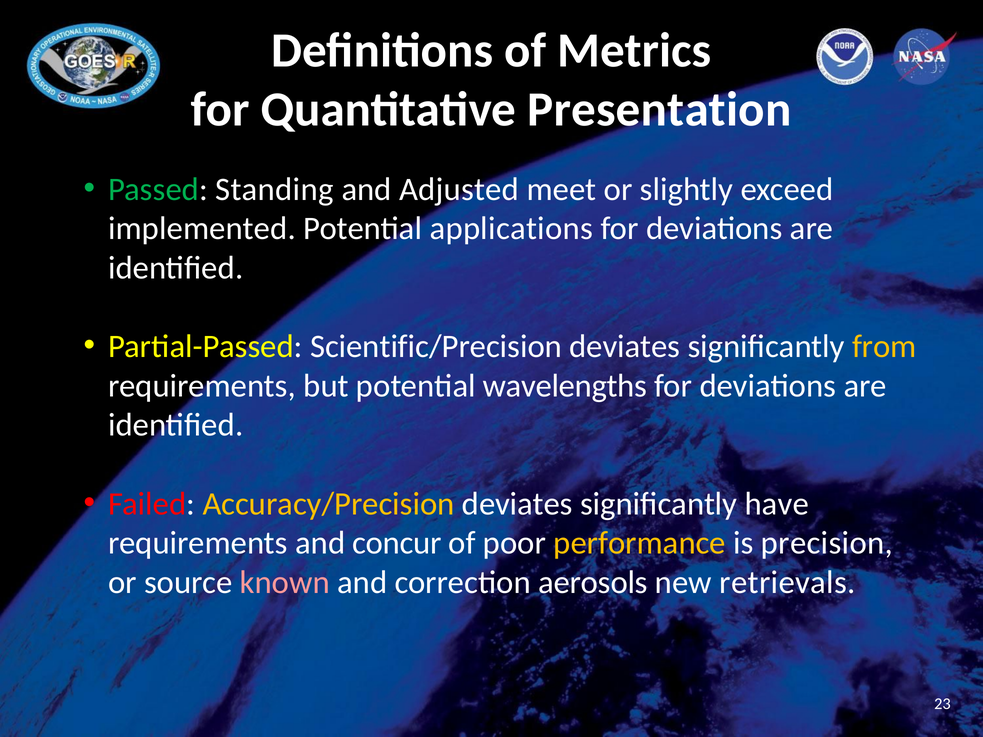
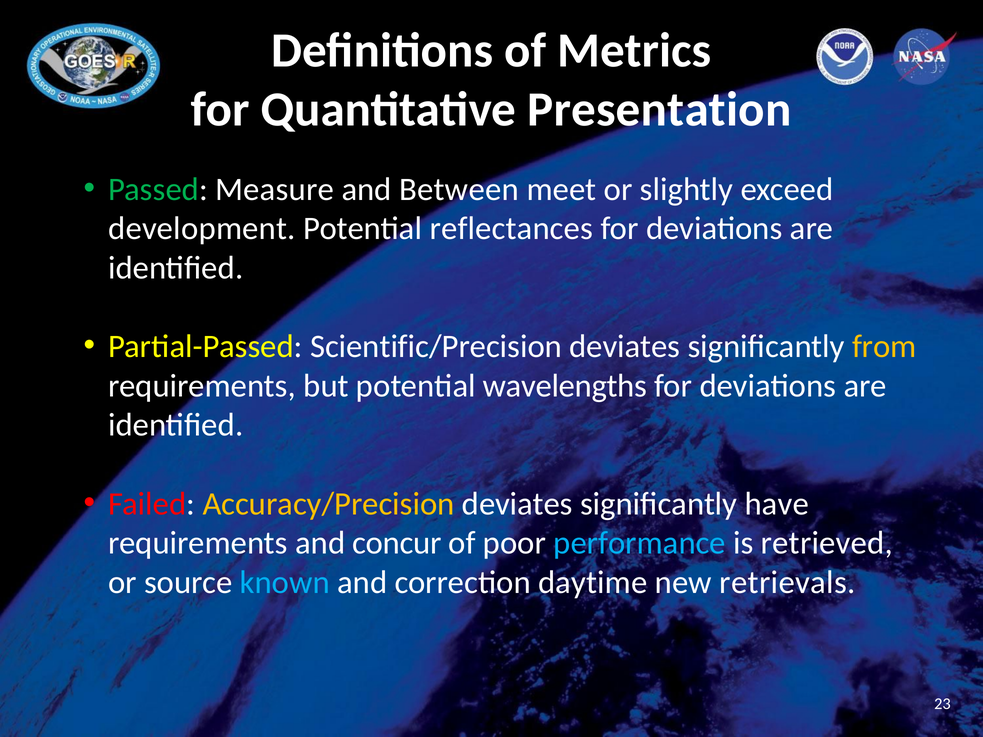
Standing: Standing -> Measure
Adjusted: Adjusted -> Between
implemented: implemented -> development
applications: applications -> reflectances
performance colour: yellow -> light blue
precision: precision -> retrieved
known colour: pink -> light blue
aerosols: aerosols -> daytime
